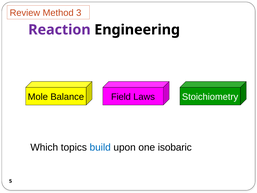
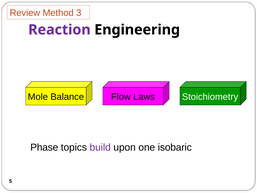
Field: Field -> Flow
Which: Which -> Phase
build colour: blue -> purple
